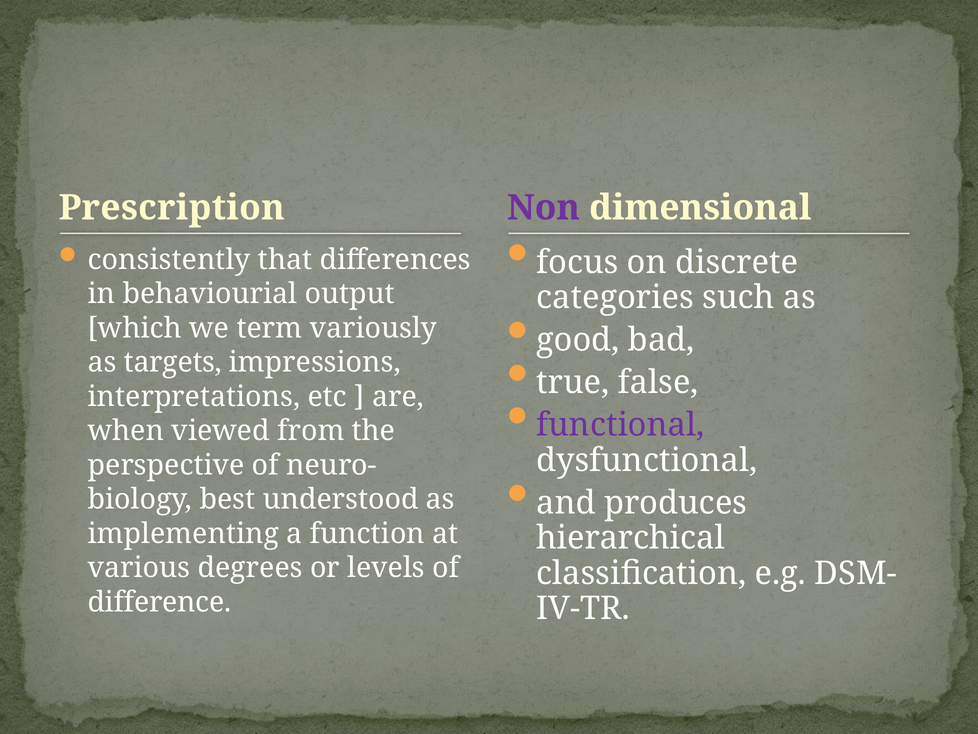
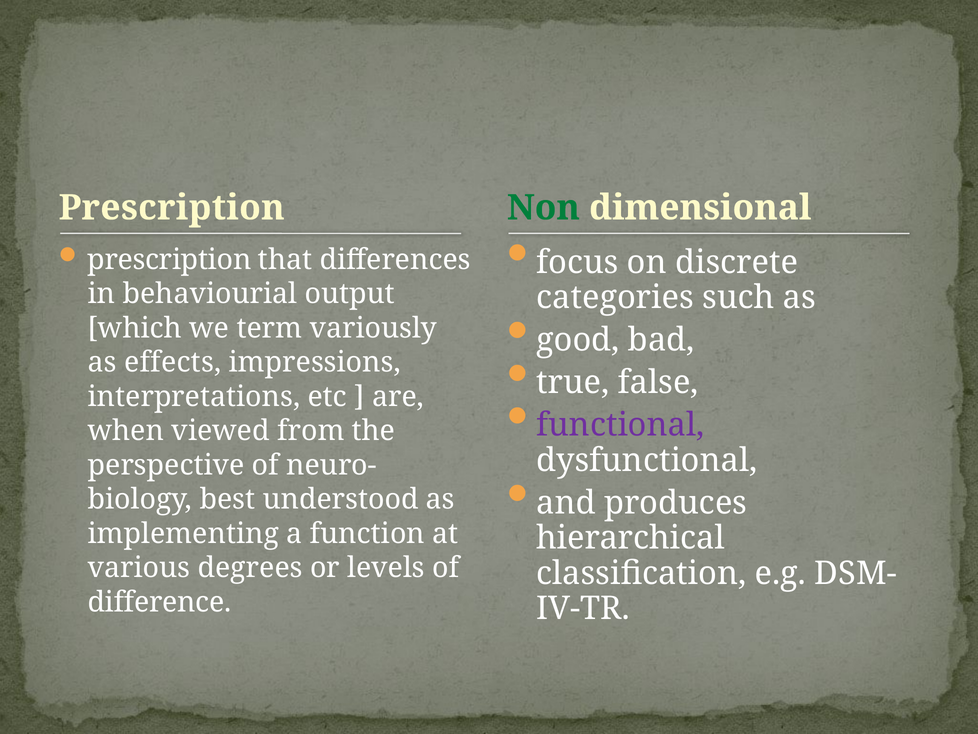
Non colour: purple -> green
consistently at (169, 259): consistently -> prescription
targets: targets -> effects
